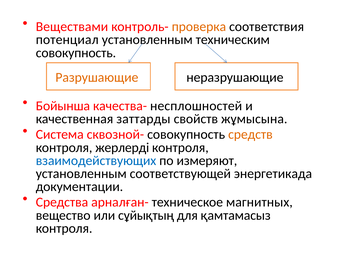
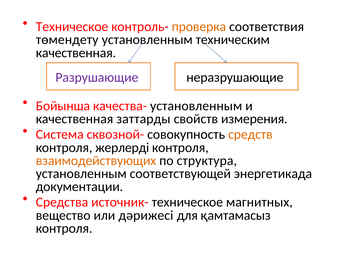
Веществами at (72, 27): Веществами -> Техническое
потенциал: потенциал -> төмендету
совокупность at (76, 53): совокупность -> качественная
Разрушающие colour: orange -> purple
качества- несплошностей: несплошностей -> установленным
жұмысына: жұмысына -> измерения
взаимодействующих colour: blue -> orange
измеряют: измеряют -> структура
арналған-: арналған- -> источник-
сұйықтың: сұйықтың -> дәрижесі
